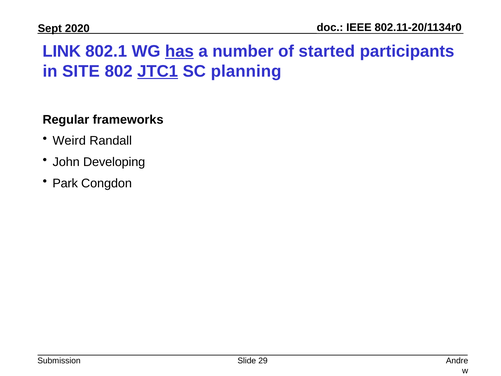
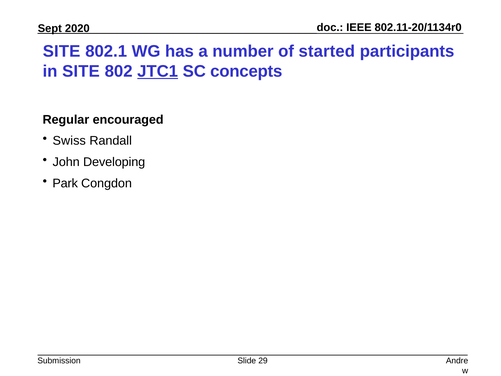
LINK at (62, 51): LINK -> SITE
has underline: present -> none
planning: planning -> concepts
frameworks: frameworks -> encouraged
Weird: Weird -> Swiss
